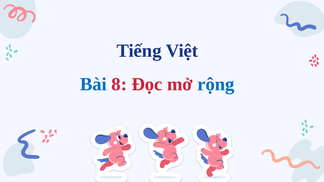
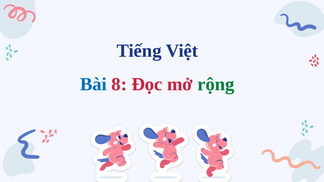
rộng colour: blue -> green
